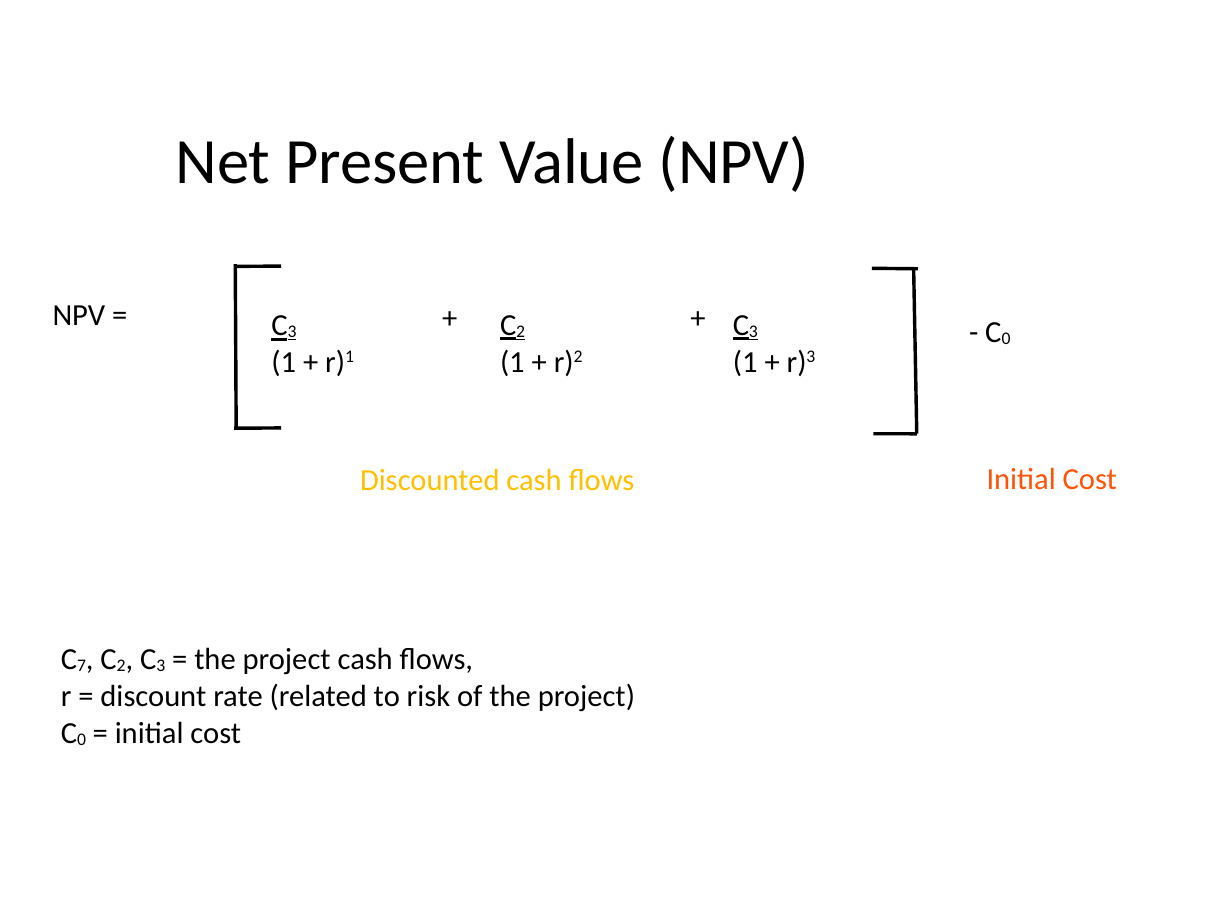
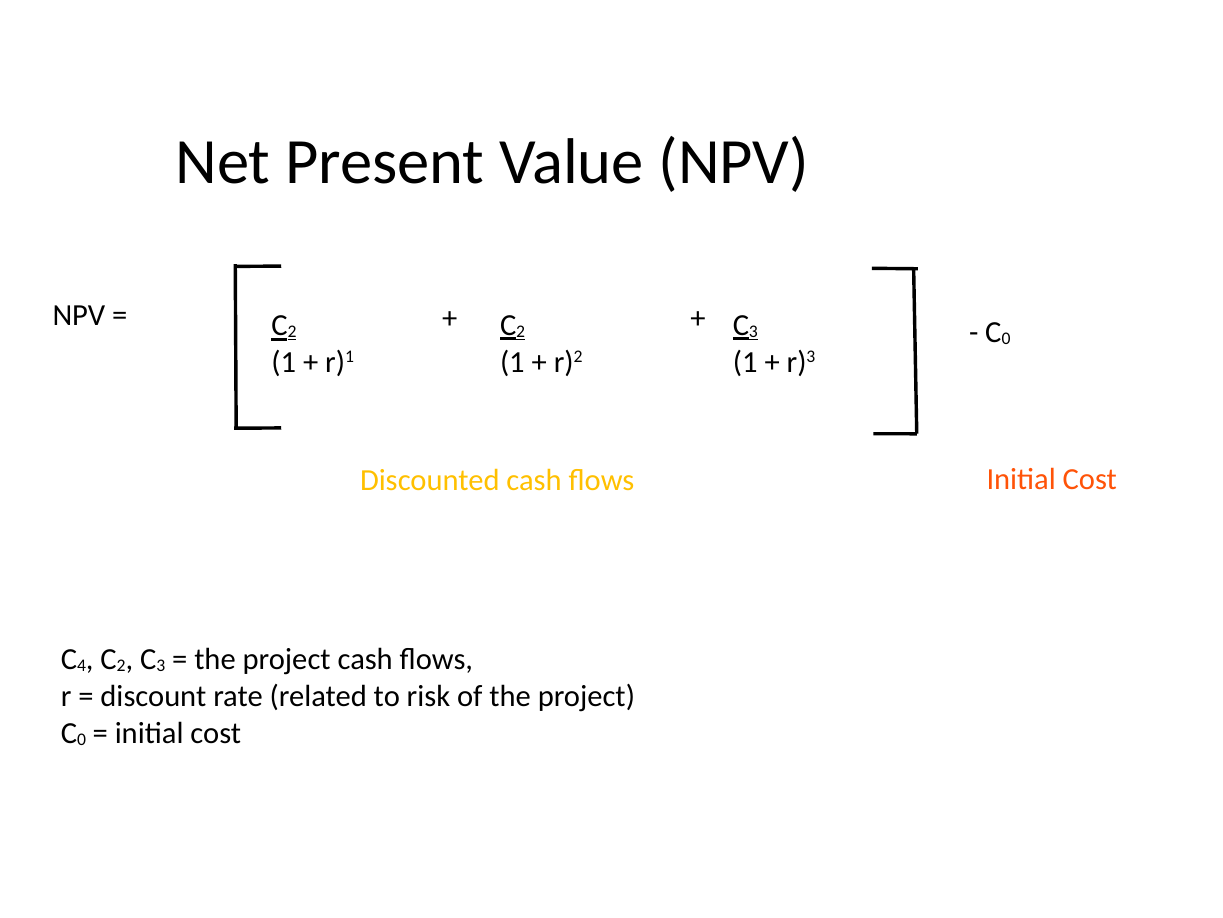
3 at (292, 332): 3 -> 2
7: 7 -> 4
